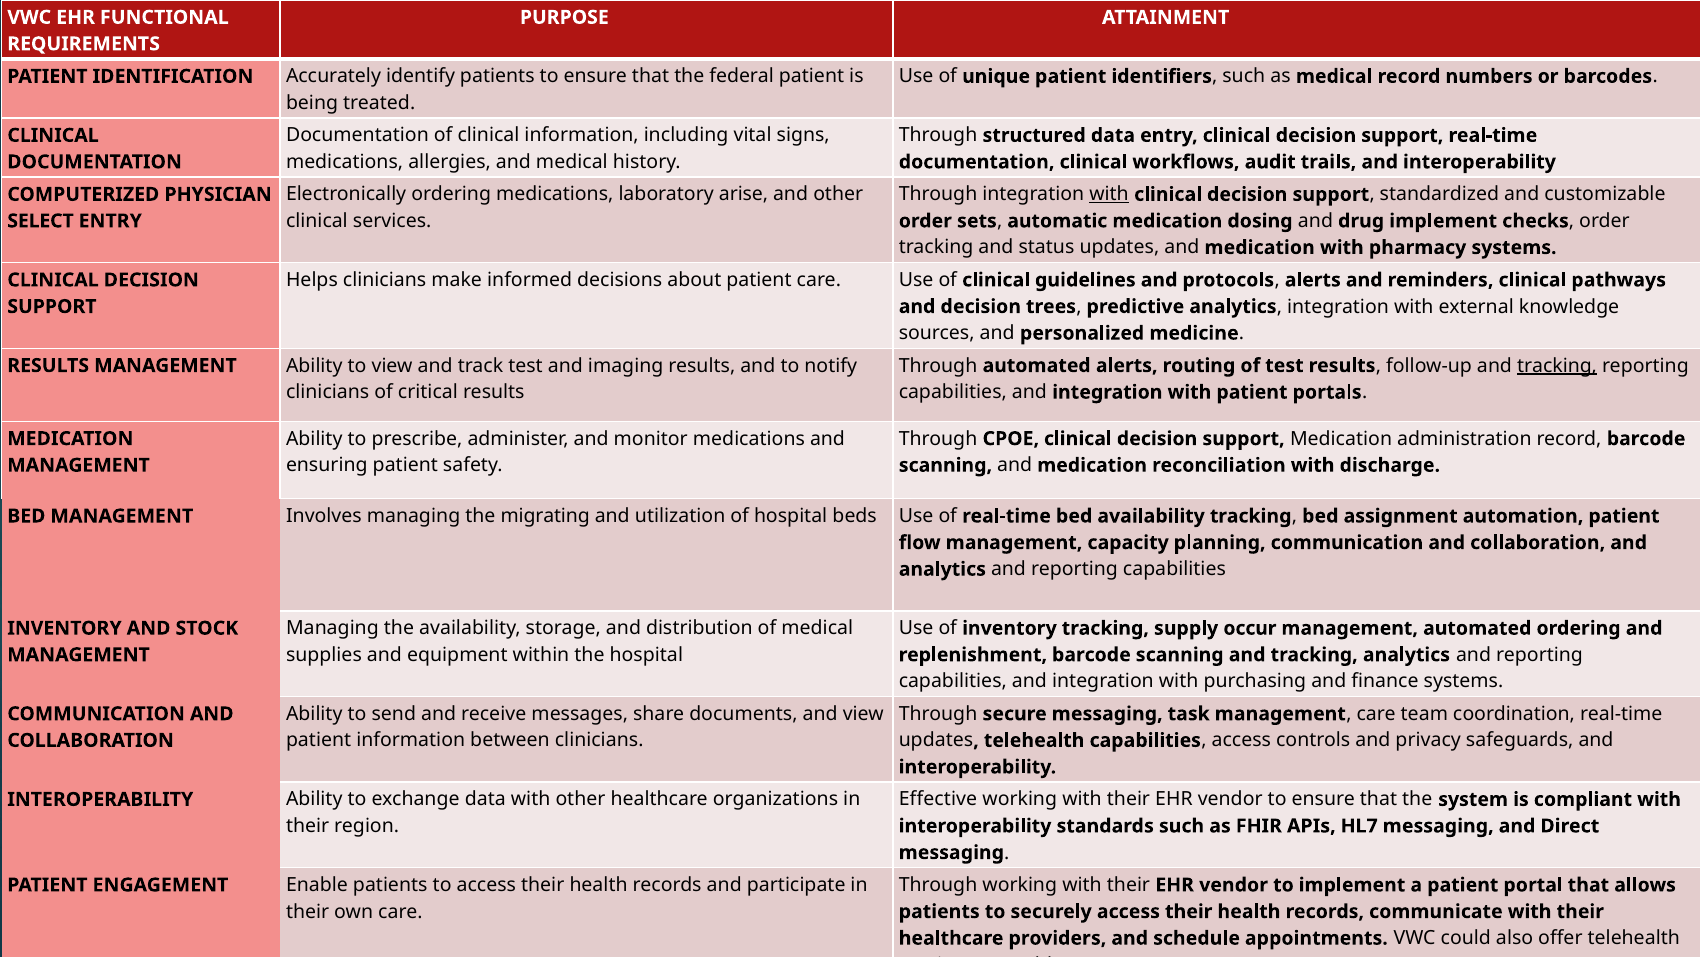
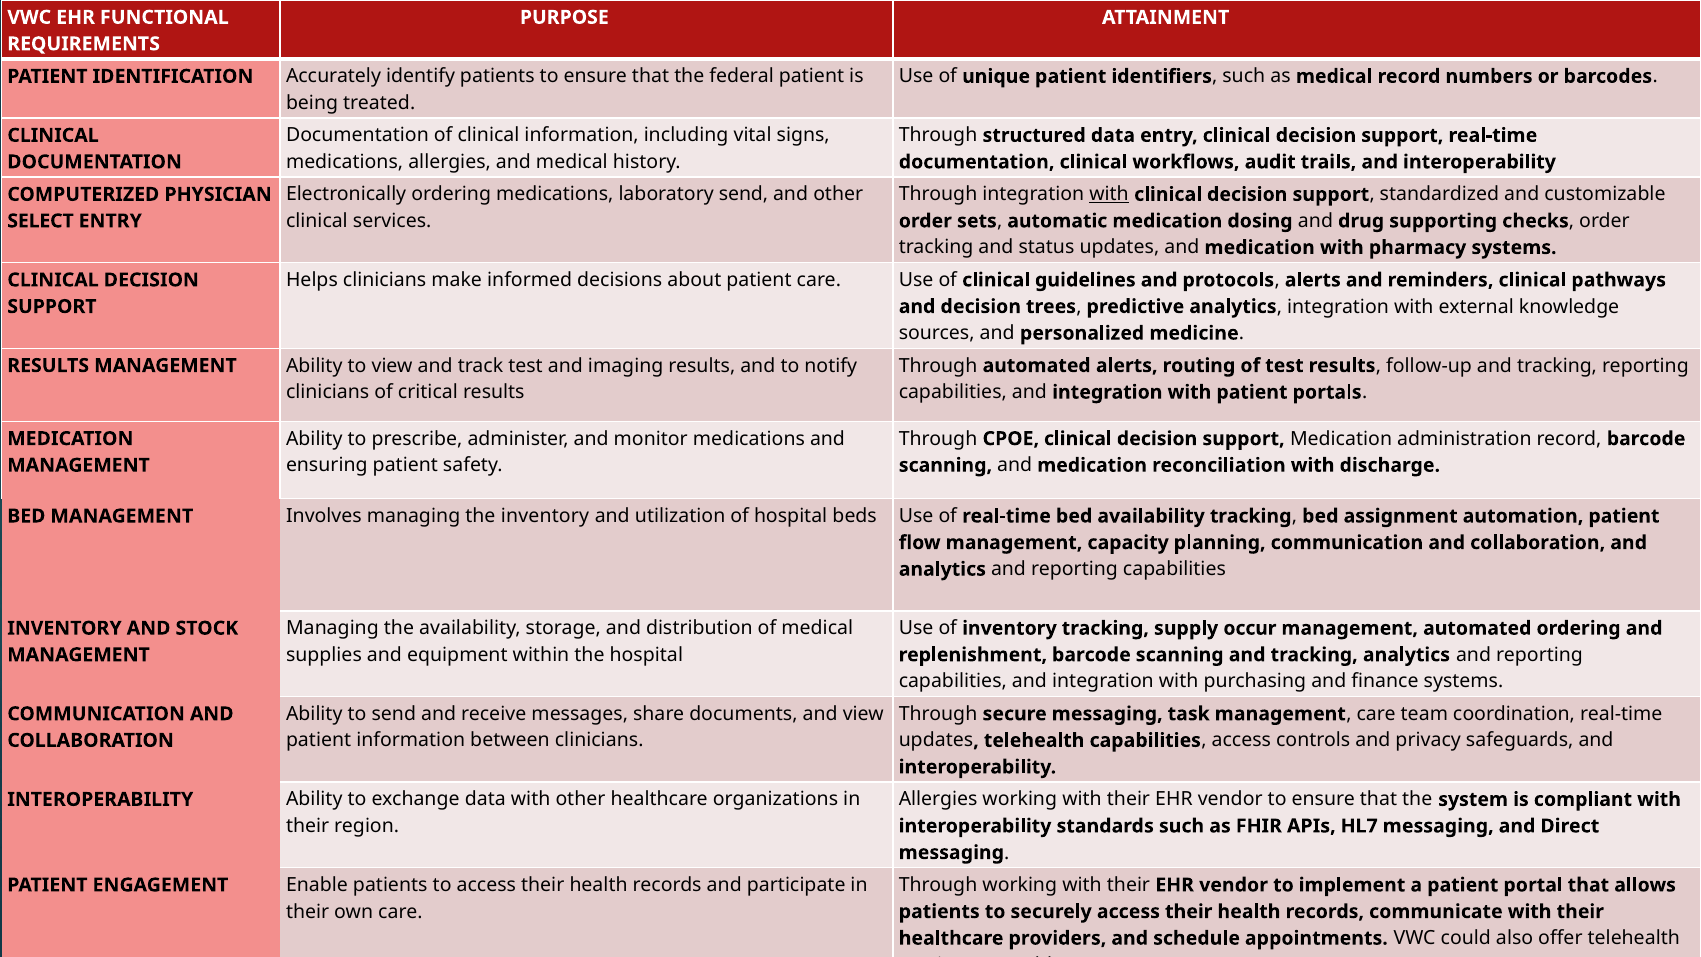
laboratory arise: arise -> send
drug implement: implement -> supporting
tracking at (1557, 366) underline: present -> none
the migrating: migrating -> inventory
Effective at (938, 799): Effective -> Allergies
